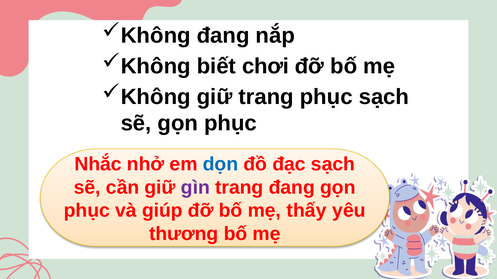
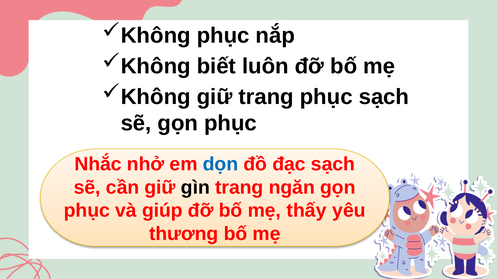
đang at (223, 36): đang -> phục
chơi: chơi -> luôn
gìn colour: purple -> black
trang đang: đang -> ngăn
